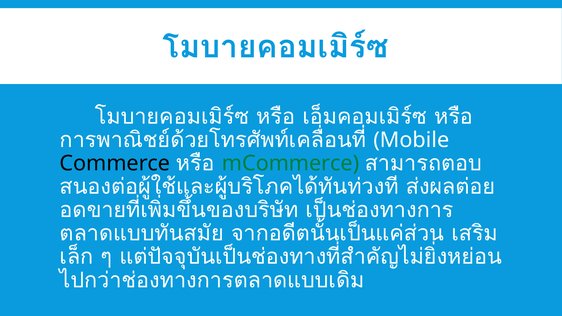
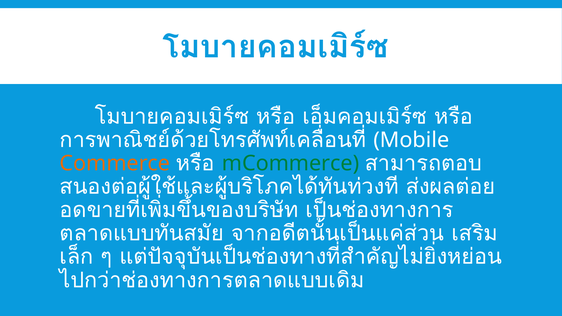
Commerce colour: black -> orange
